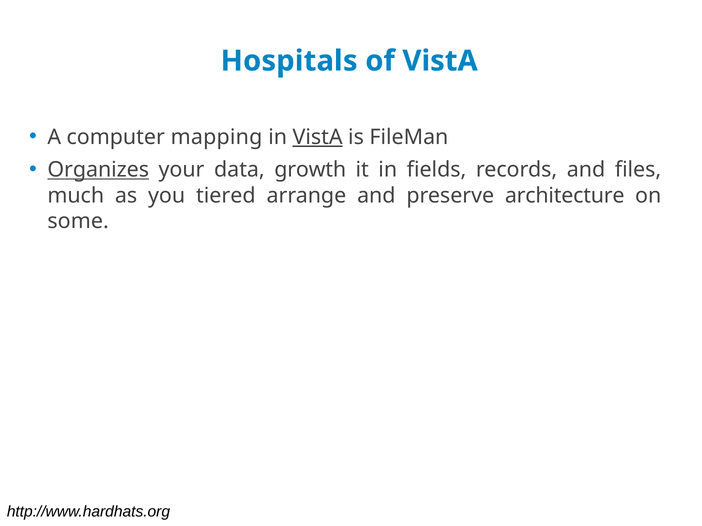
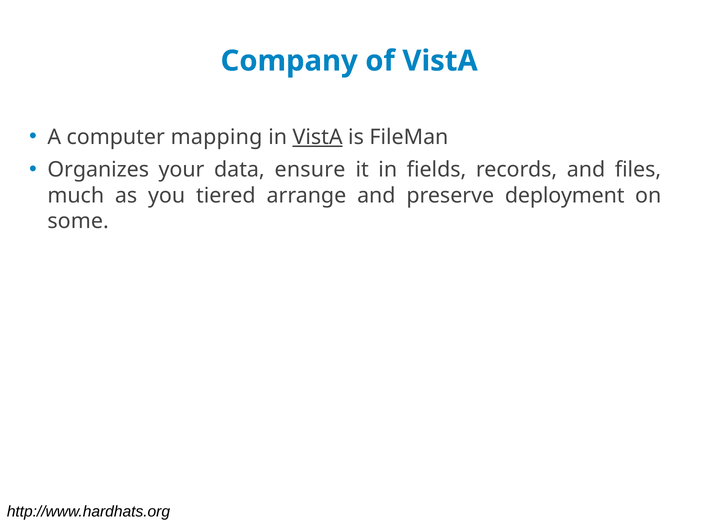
Hospitals: Hospitals -> Company
Organizes underline: present -> none
growth: growth -> ensure
architecture: architecture -> deployment
